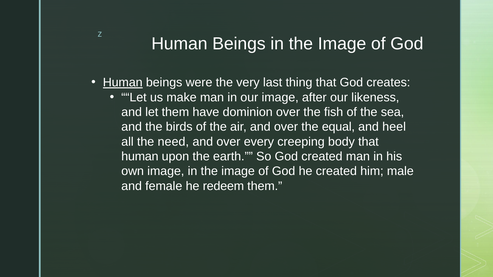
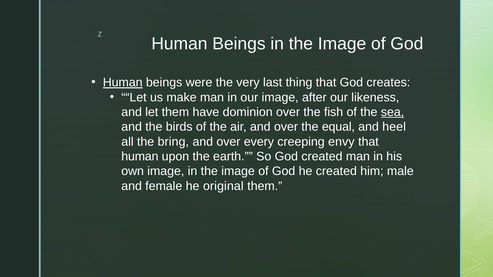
sea underline: none -> present
need: need -> bring
body: body -> envy
redeem: redeem -> original
